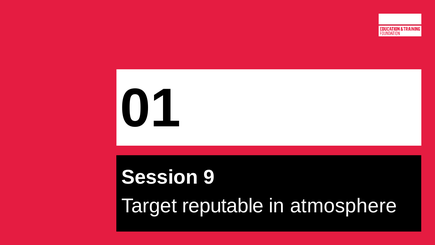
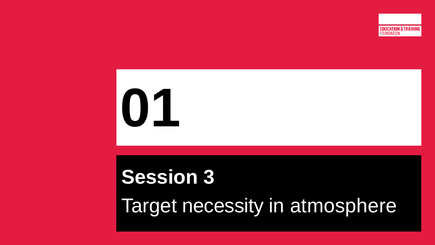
9: 9 -> 3
reputable: reputable -> necessity
